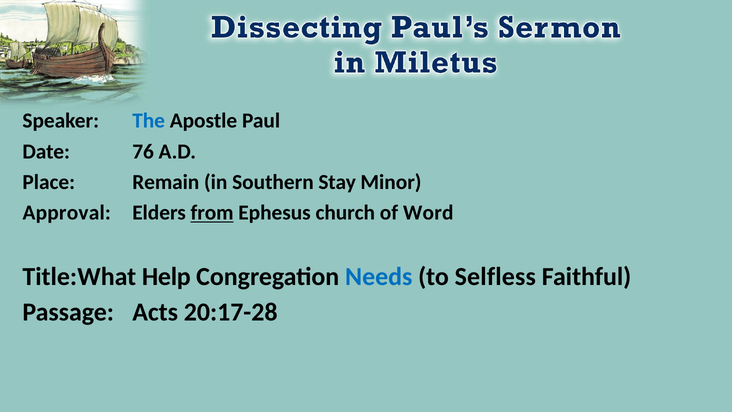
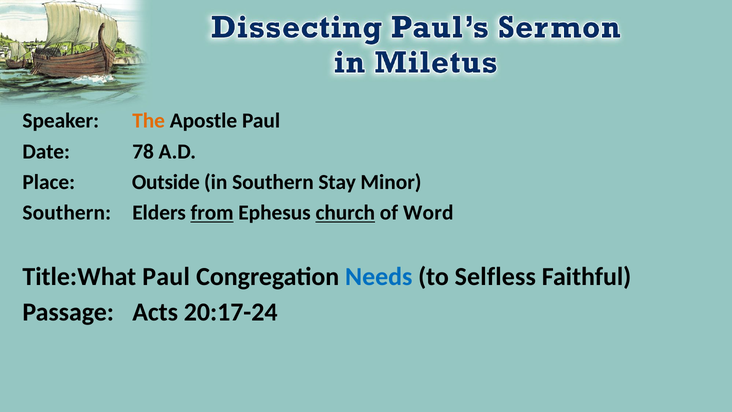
The colour: blue -> orange
76: 76 -> 78
Remain: Remain -> Outside
Approval at (67, 213): Approval -> Southern
church underline: none -> present
Help at (166, 277): Help -> Paul
20:17-28: 20:17-28 -> 20:17-24
